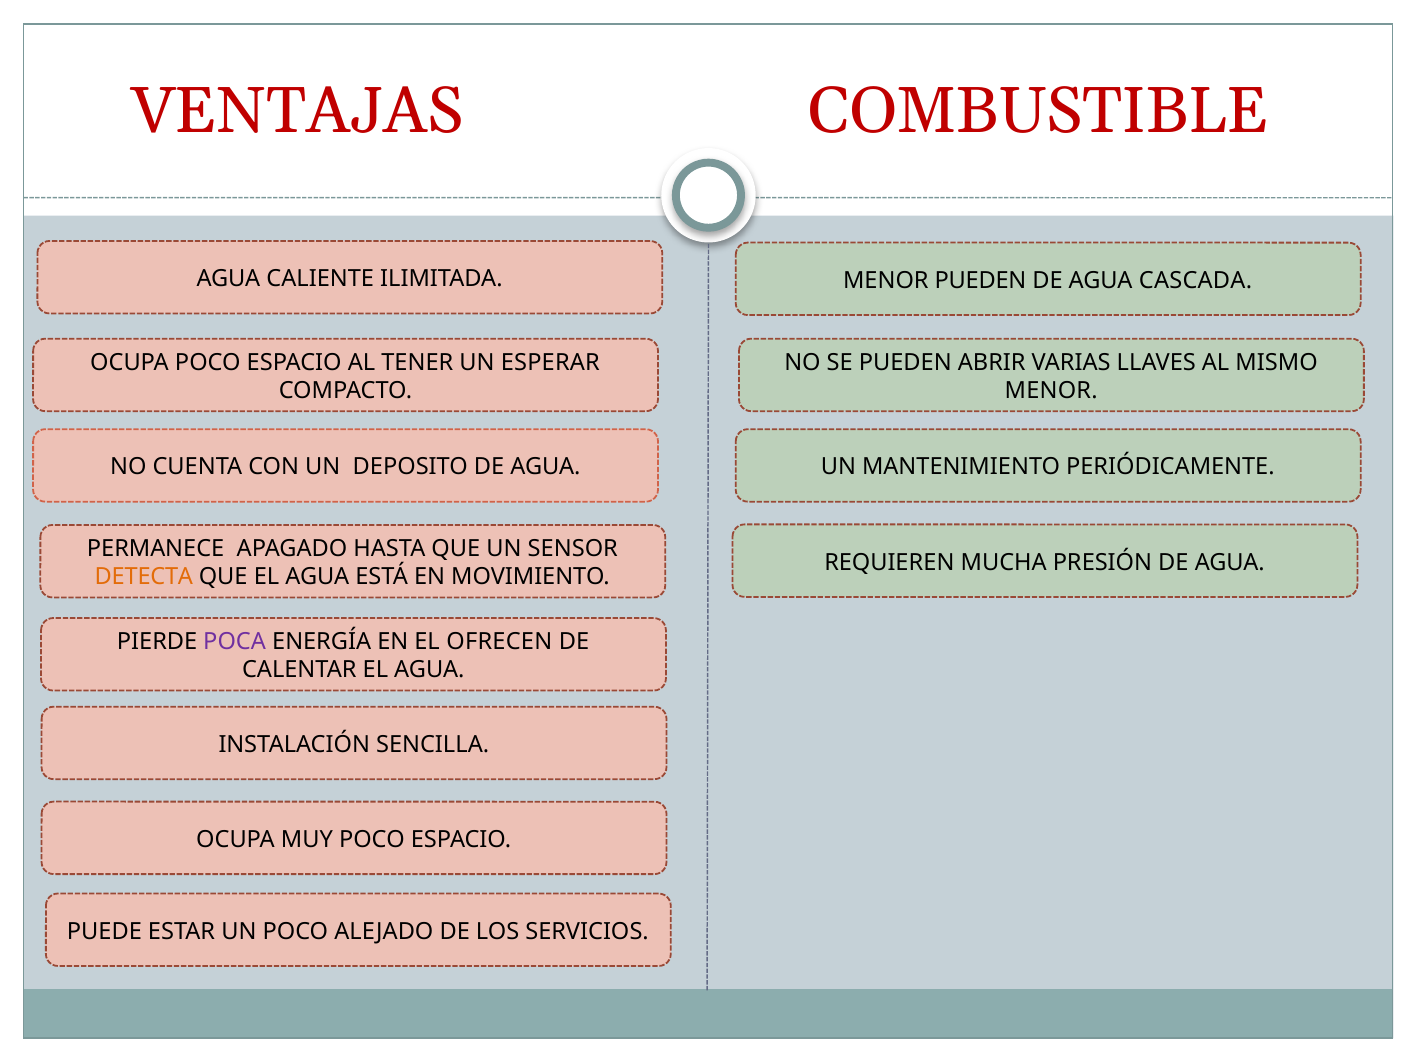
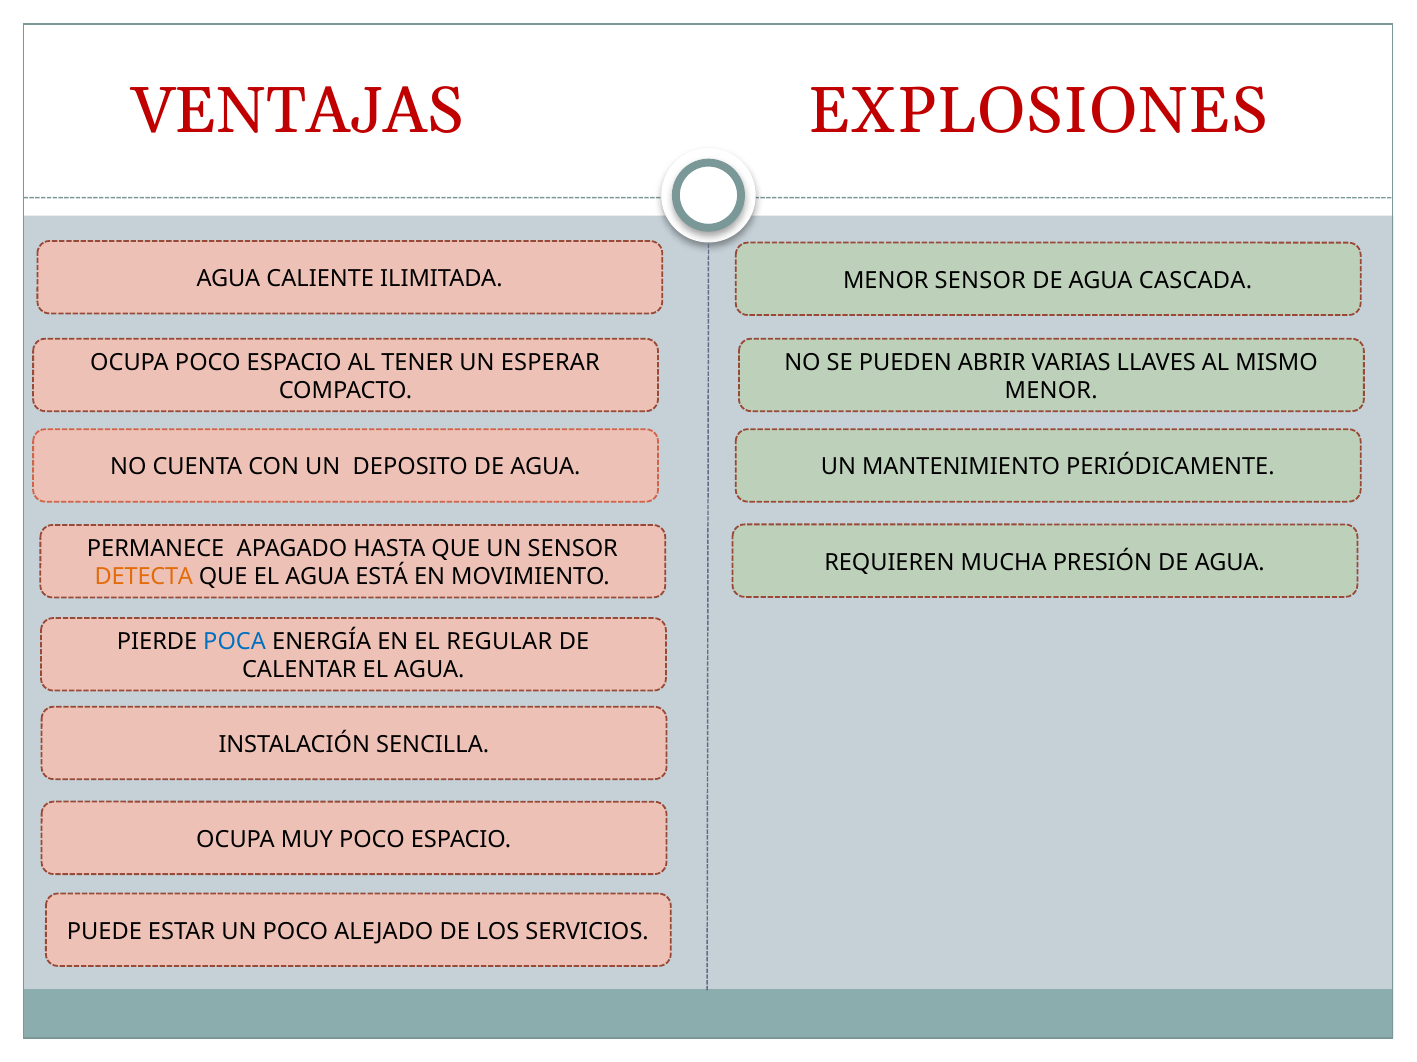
COMBUSTIBLE: COMBUSTIBLE -> EXPLOSIONES
MENOR PUEDEN: PUEDEN -> SENSOR
POCA colour: purple -> blue
OFRECEN: OFRECEN -> REGULAR
